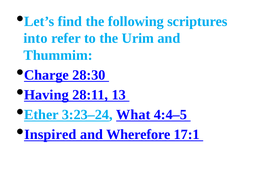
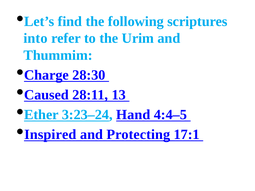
Having: Having -> Caused
What: What -> Hand
Wherefore: Wherefore -> Protecting
